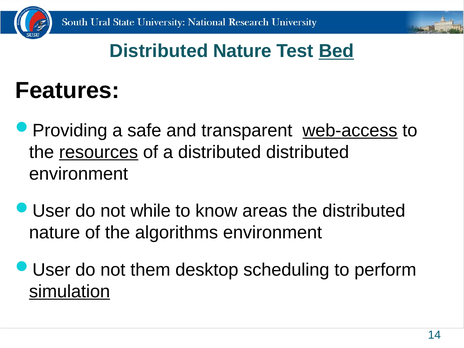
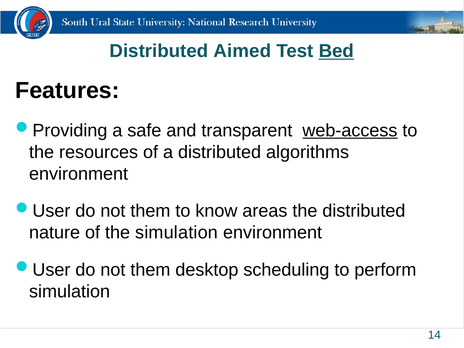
Nature at (242, 51): Nature -> Aimed
resources underline: present -> none
distributed distributed: distributed -> algorithms
while at (151, 211): while -> them
the algorithms: algorithms -> simulation
simulation at (70, 291) underline: present -> none
